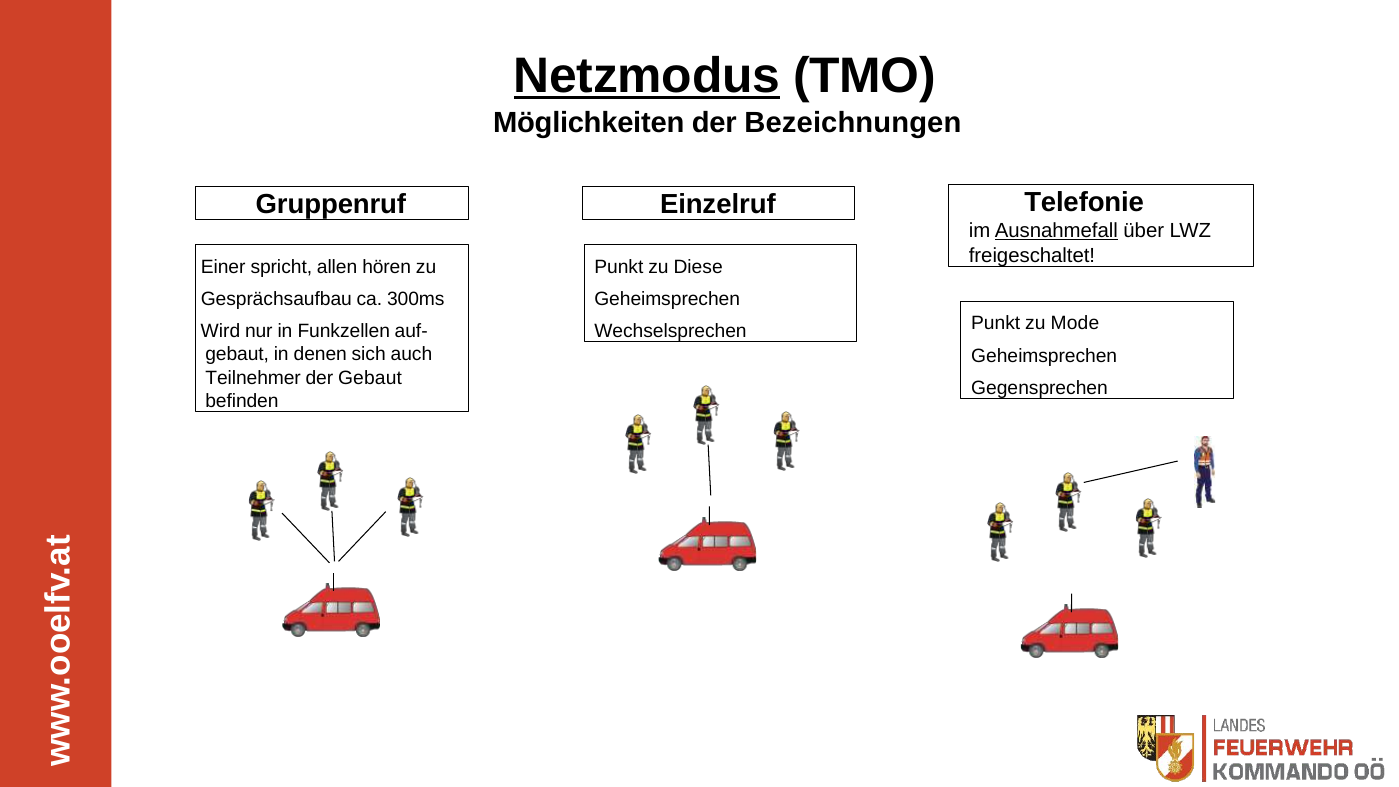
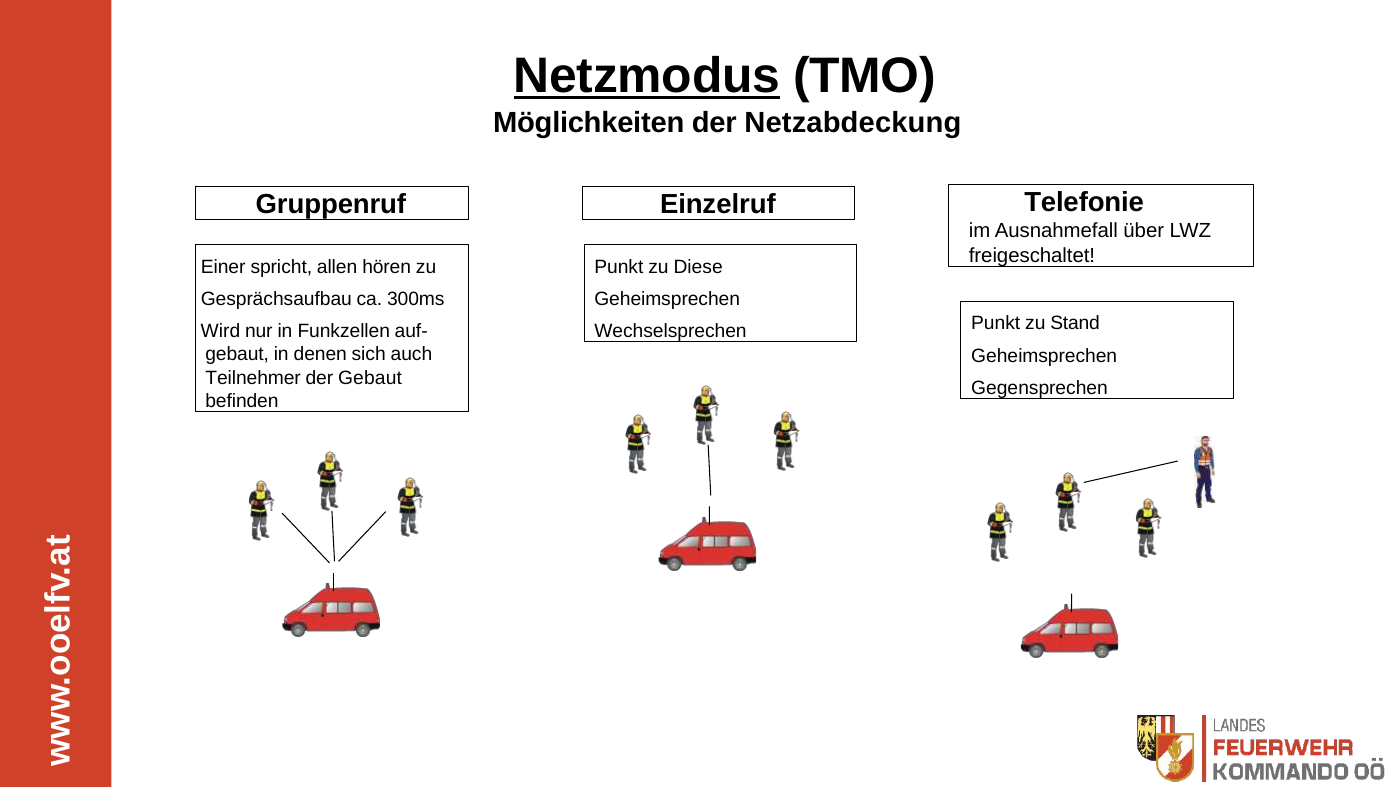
Bezeichnungen: Bezeichnungen -> Netzabdeckung
Ausnahmefall underline: present -> none
Mode: Mode -> Stand
